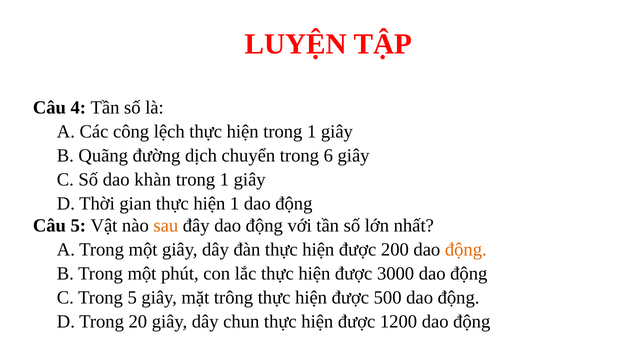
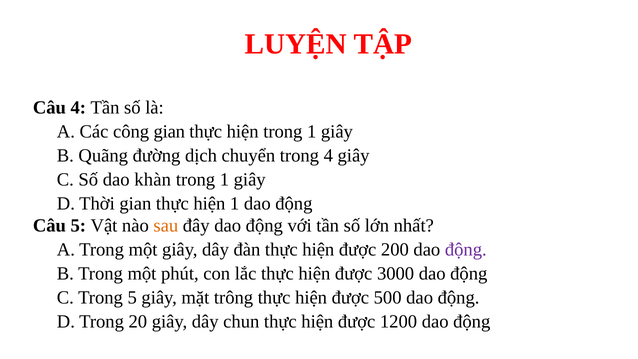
công lệch: lệch -> gian
trong 6: 6 -> 4
động at (466, 250) colour: orange -> purple
